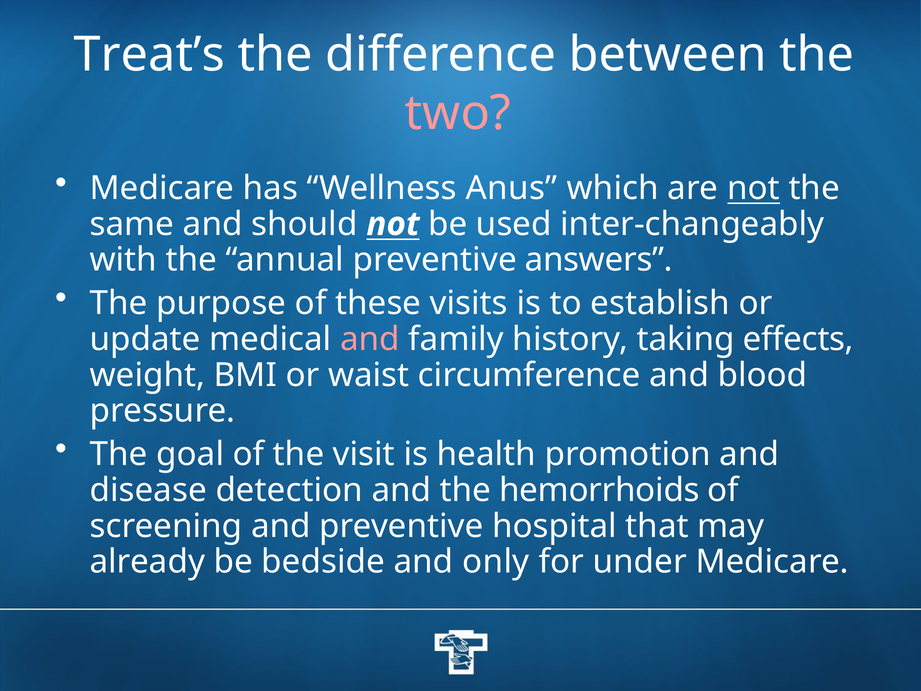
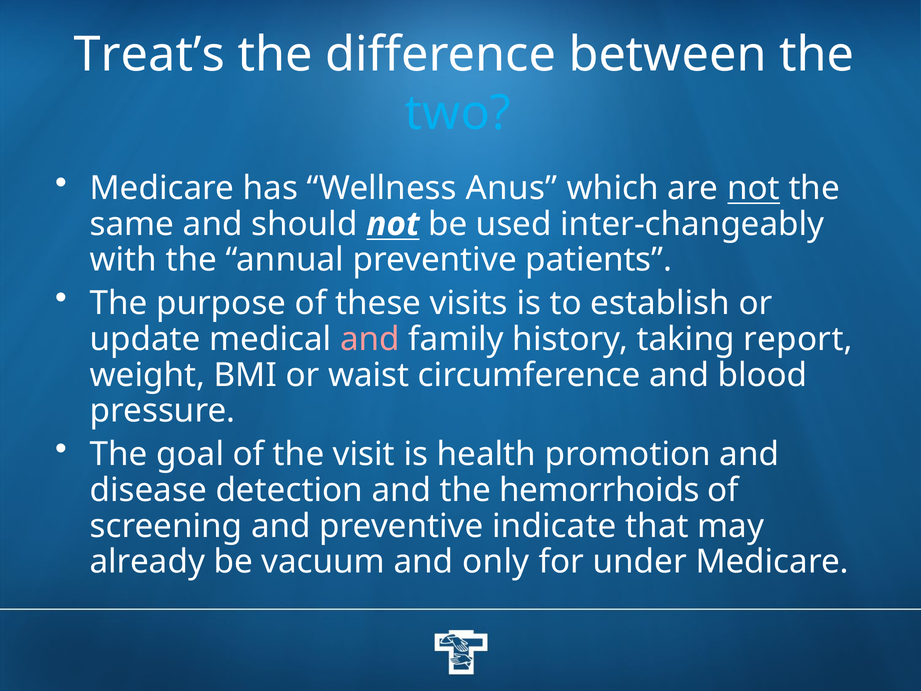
two colour: pink -> light blue
answers: answers -> patients
effects: effects -> report
hospital: hospital -> indicate
bedside: bedside -> vacuum
